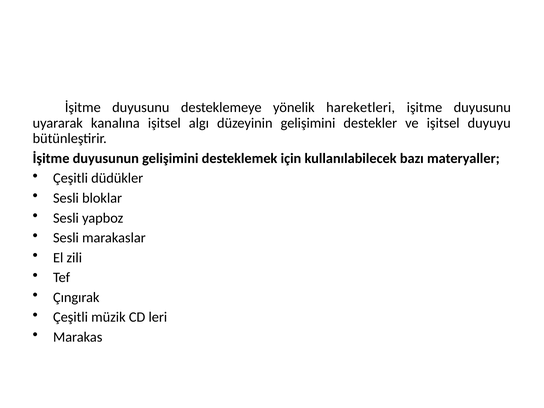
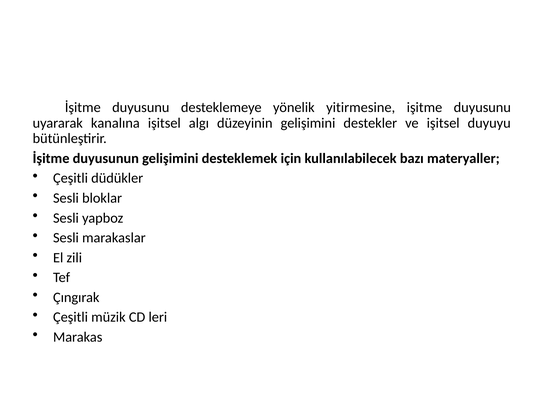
hareketleri: hareketleri -> yitirmesine
